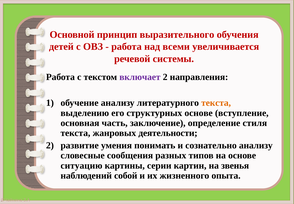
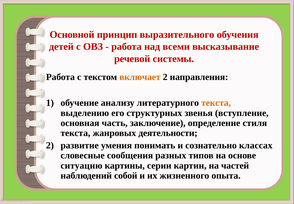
увеличивается: увеличивается -> высказывание
включает colour: purple -> orange
структурных основе: основе -> звенья
сознательно анализу: анализу -> классах
звенья: звенья -> частей
